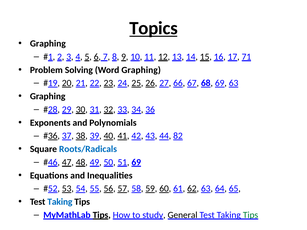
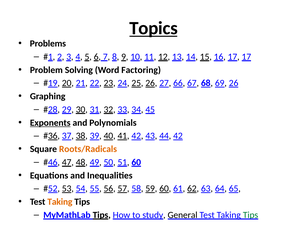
Graphing at (48, 44): Graphing -> Problems
17 71: 71 -> 17
Word Graphing: Graphing -> Factoring
69 63: 63 -> 26
36: 36 -> 45
Exponents underline: none -> present
44 82: 82 -> 42
Roots/Radicals colour: blue -> orange
51 69: 69 -> 60
Taking at (60, 202) colour: blue -> orange
